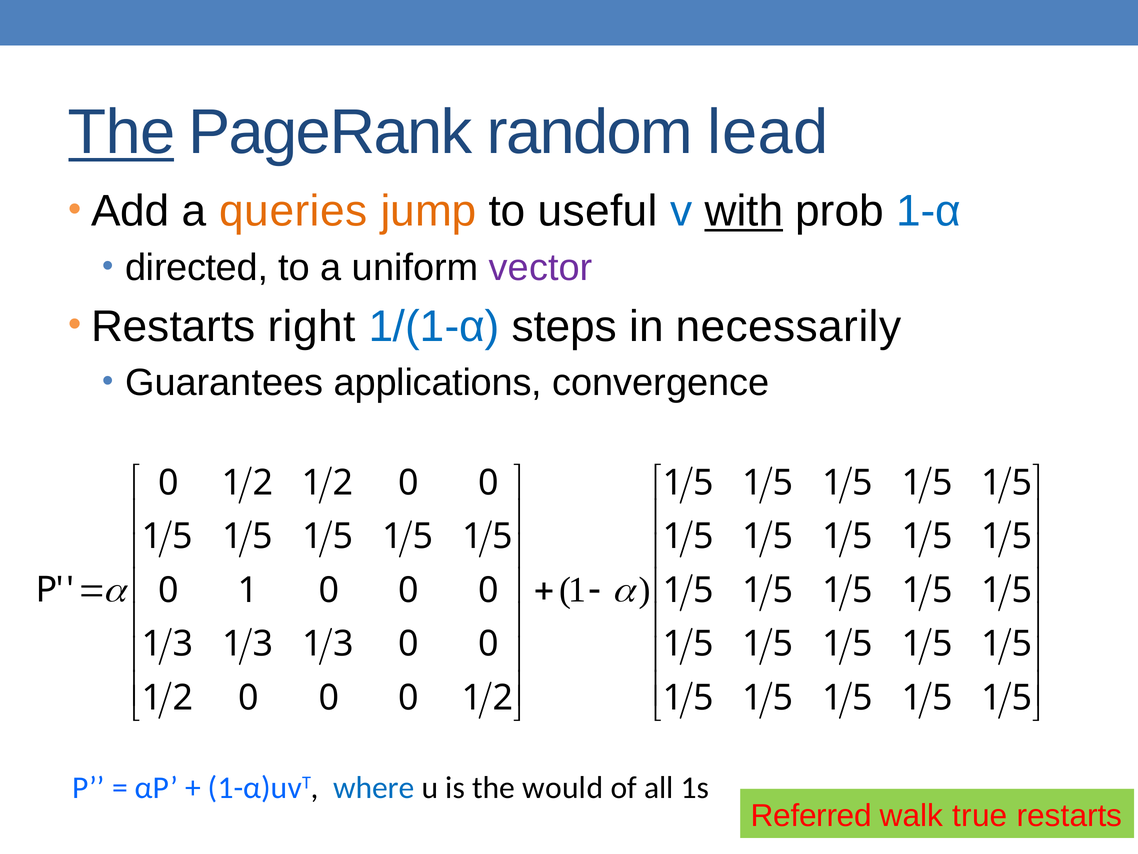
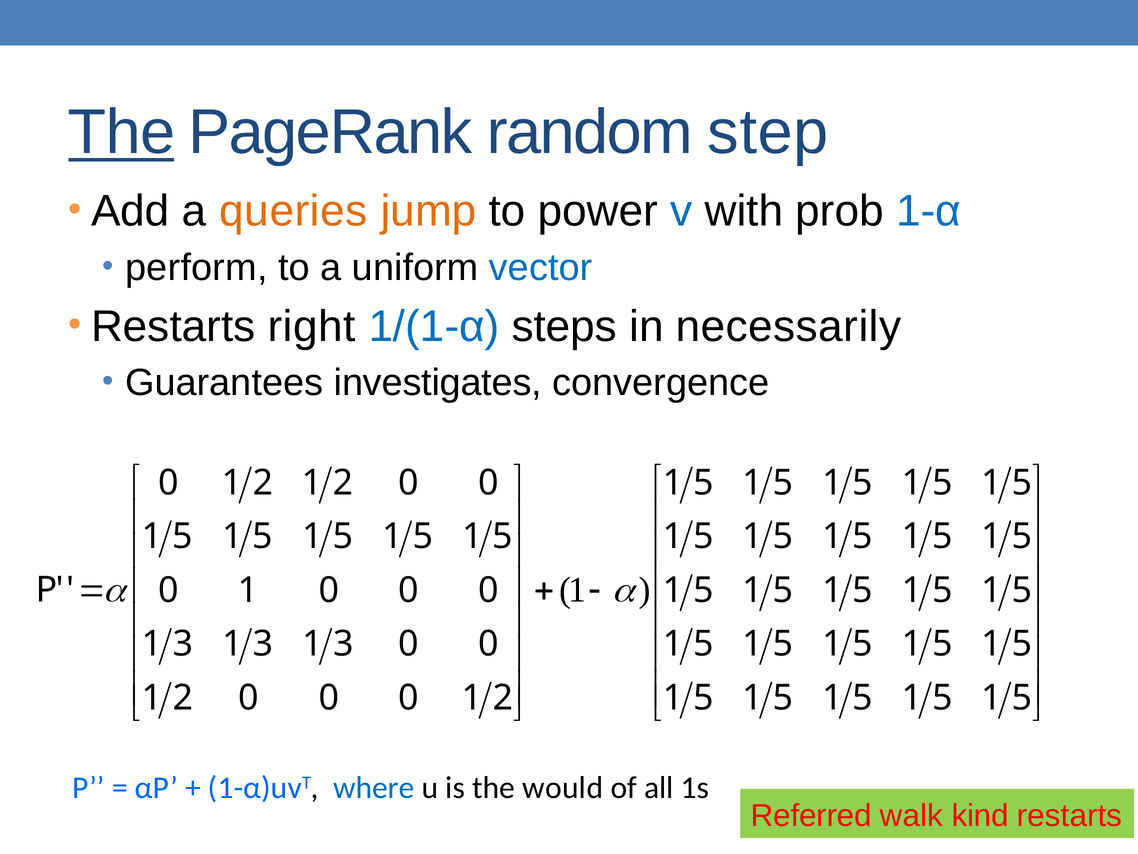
lead: lead -> step
useful: useful -> power
with underline: present -> none
directed: directed -> perform
vector colour: purple -> blue
applications: applications -> investigates
true: true -> kind
